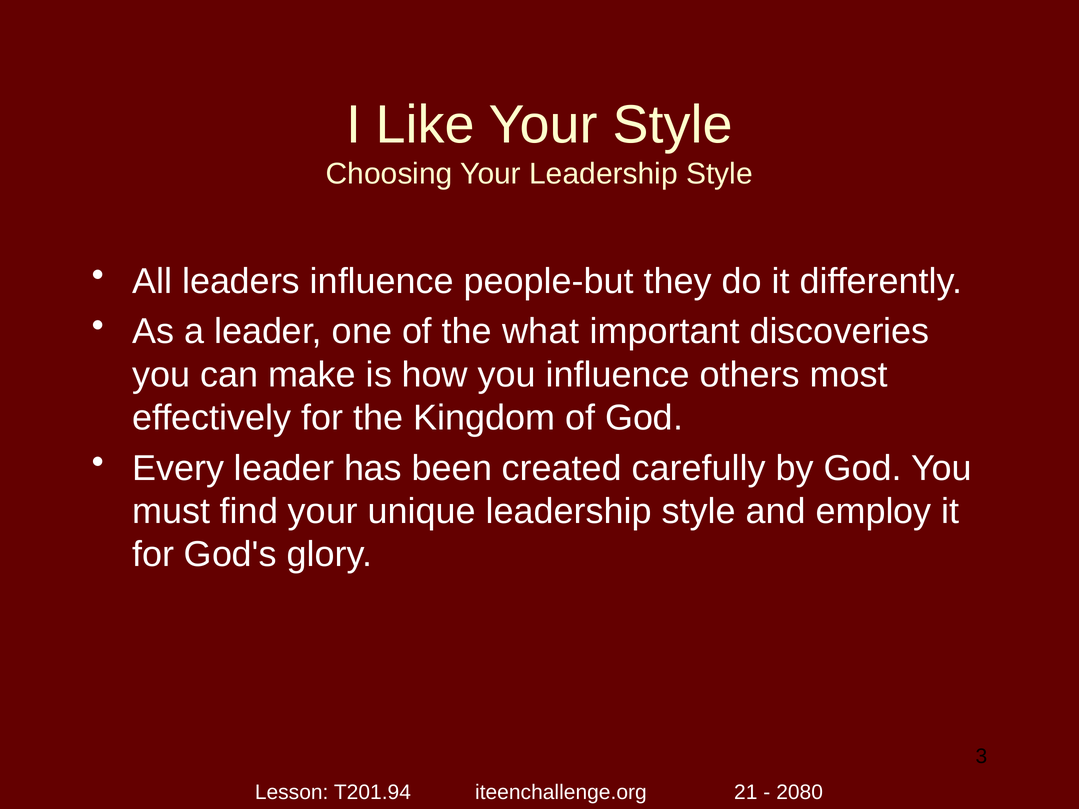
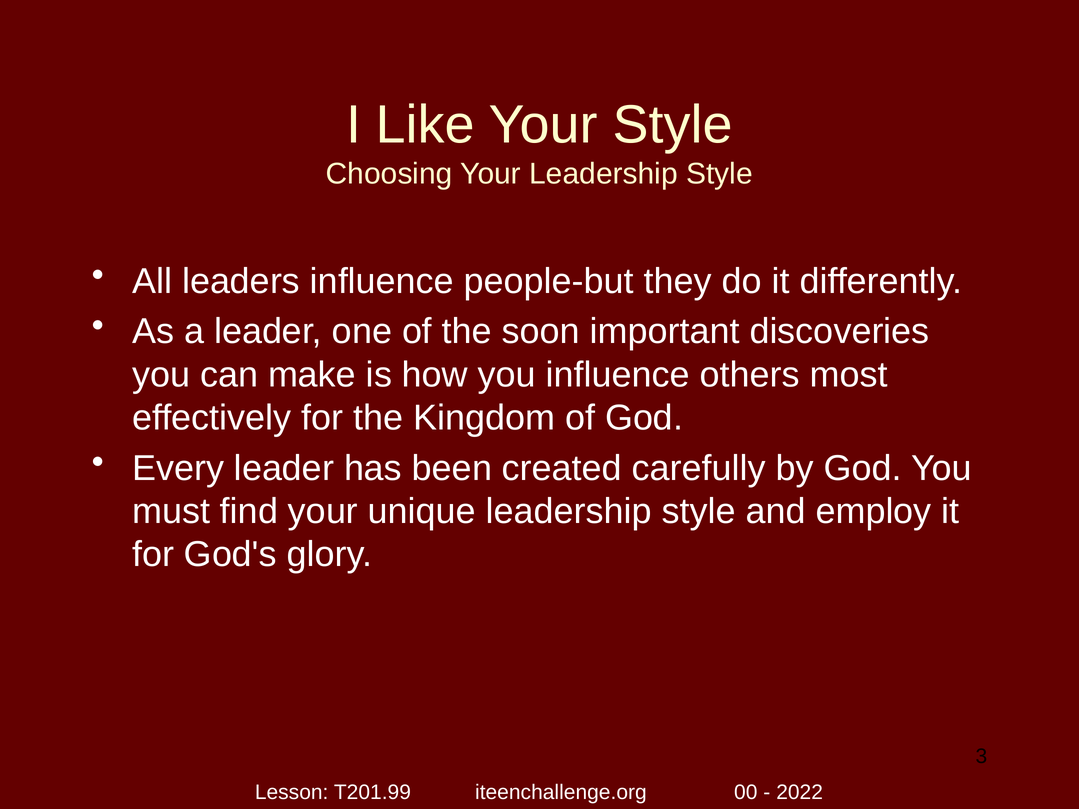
what: what -> soon
T201.94: T201.94 -> T201.99
21: 21 -> 00
2080: 2080 -> 2022
